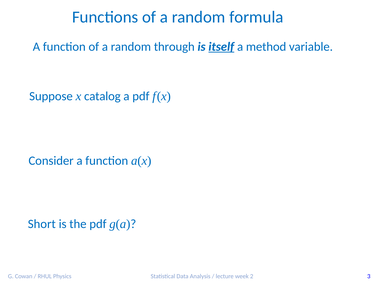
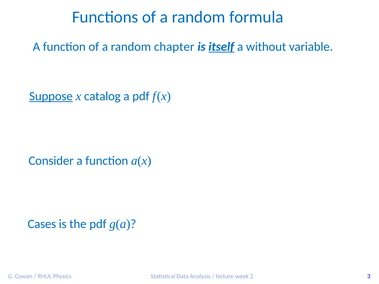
through: through -> chapter
method: method -> without
Suppose underline: none -> present
Short: Short -> Cases
